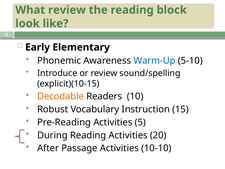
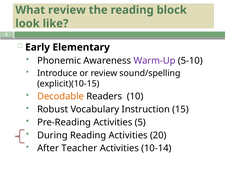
Warm-Up colour: blue -> purple
Passage: Passage -> Teacher
10-10: 10-10 -> 10-14
